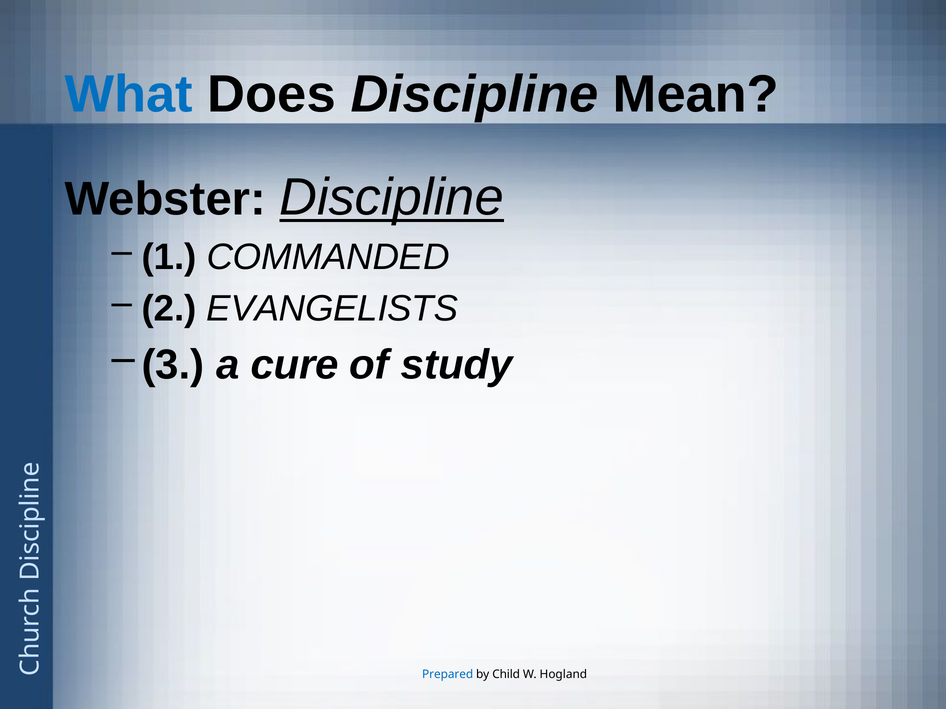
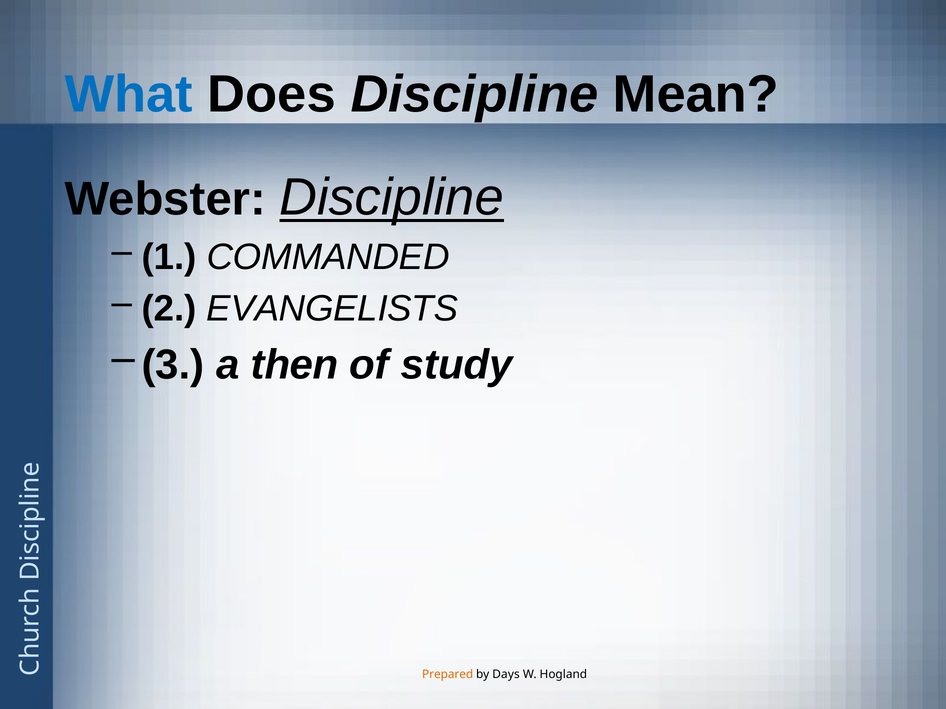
cure: cure -> then
Prepared colour: blue -> orange
Child: Child -> Days
